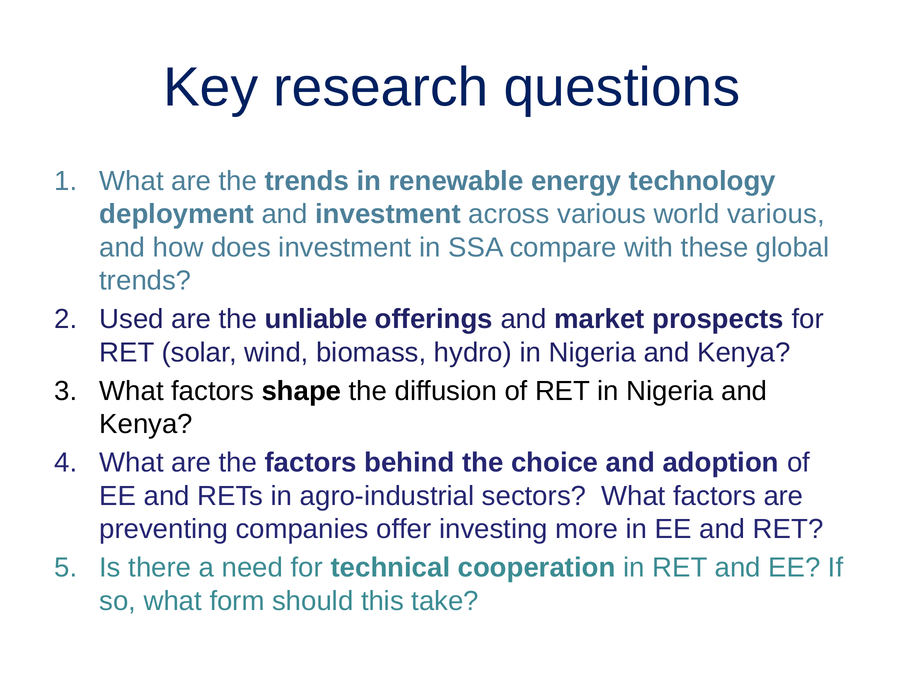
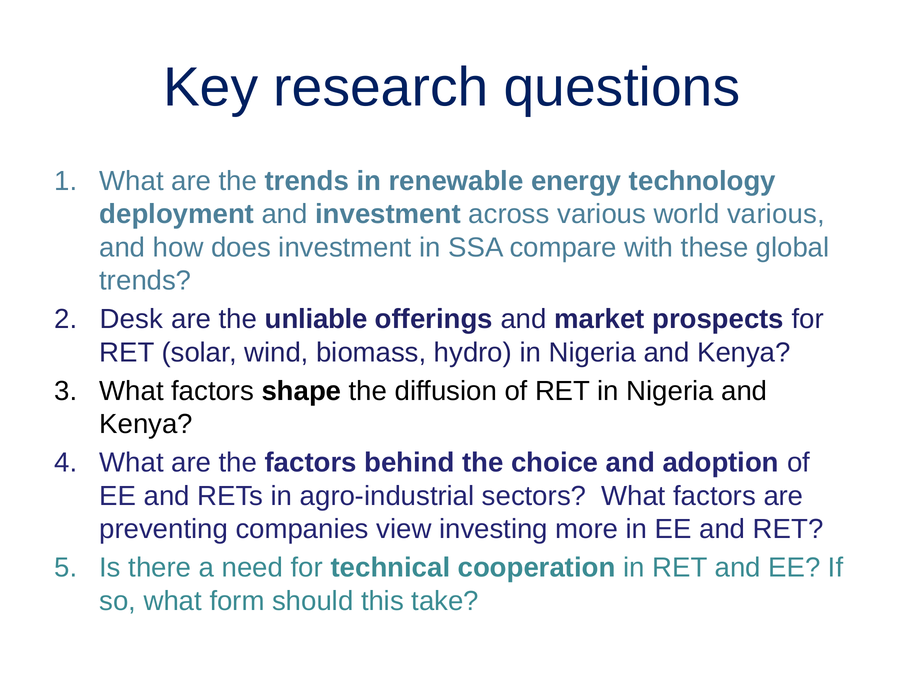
Used: Used -> Desk
offer: offer -> view
